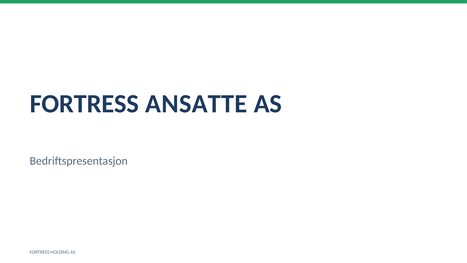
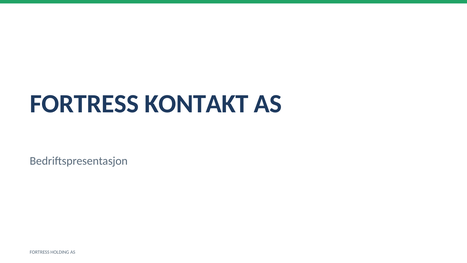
ANSATTE: ANSATTE -> KONTAKT
